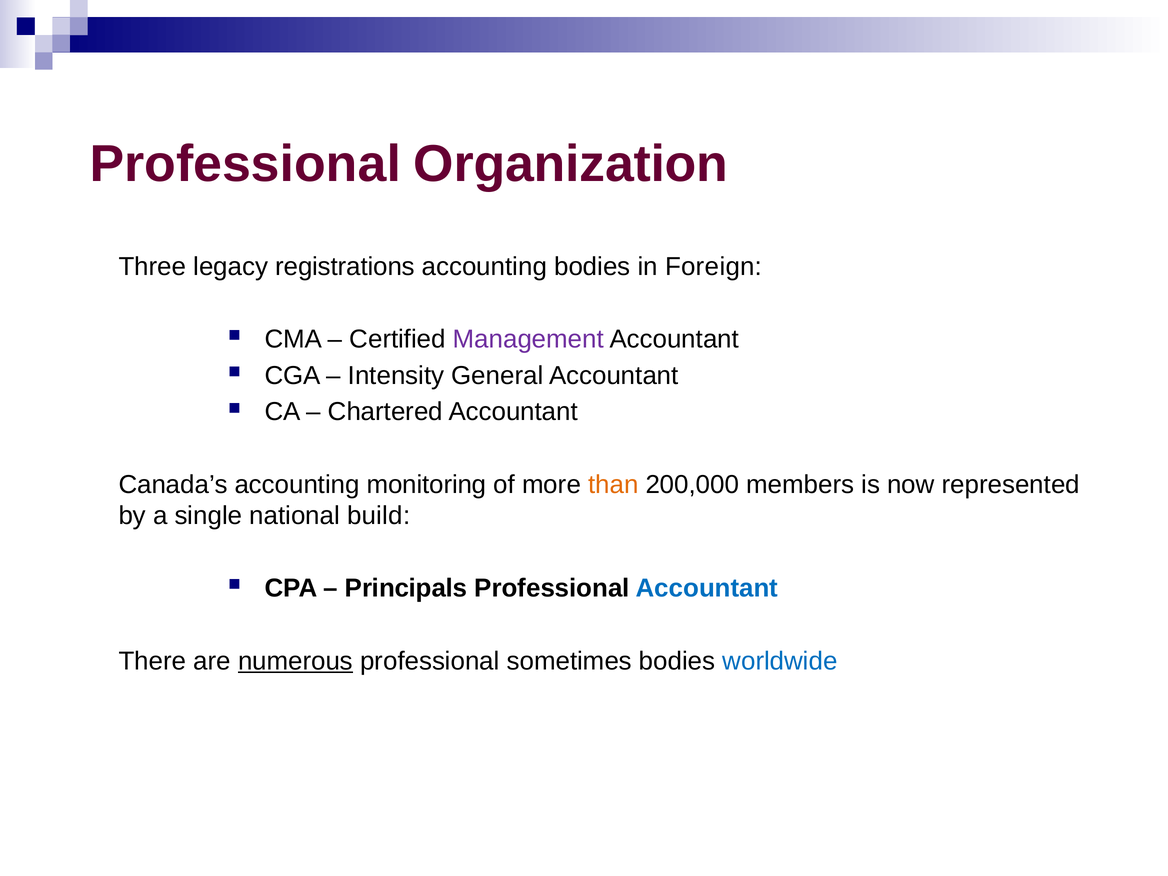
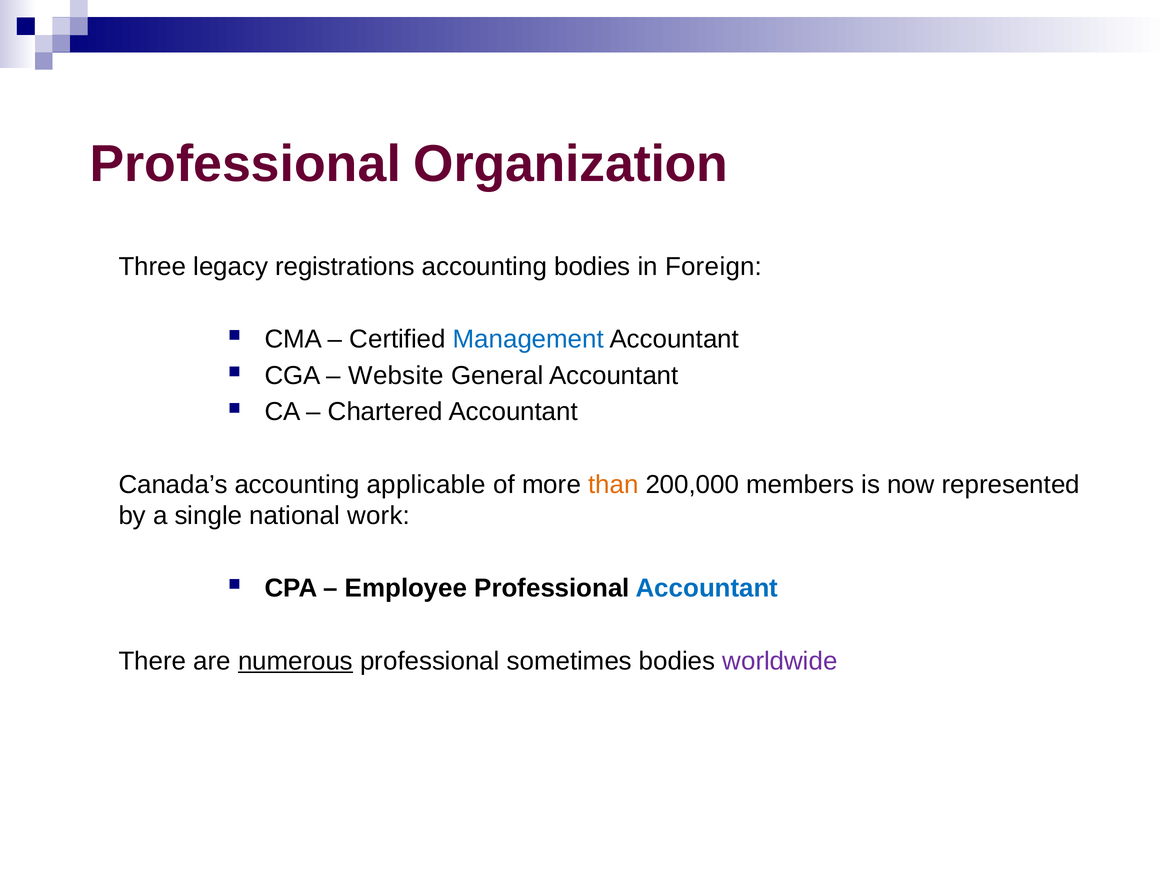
Management colour: purple -> blue
Intensity: Intensity -> Website
monitoring: monitoring -> applicable
build: build -> work
Principals: Principals -> Employee
worldwide colour: blue -> purple
